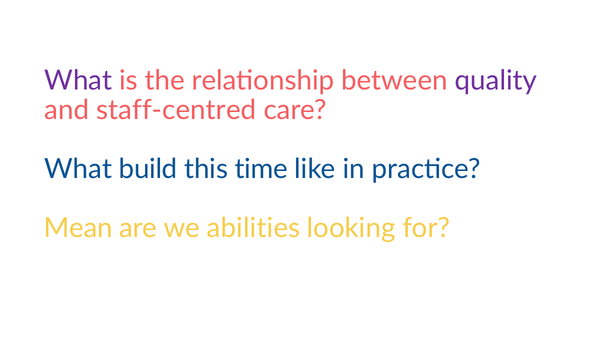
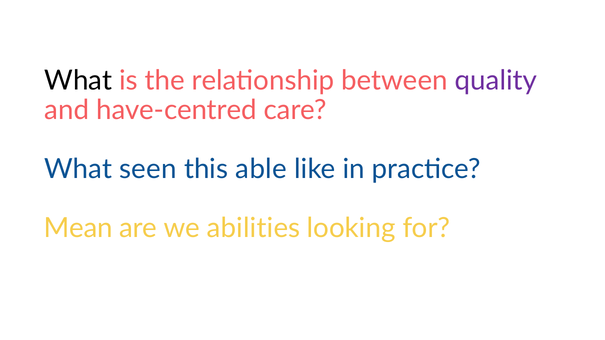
What at (78, 80) colour: purple -> black
staff-centred: staff-centred -> have-centred
build: build -> seen
time: time -> able
